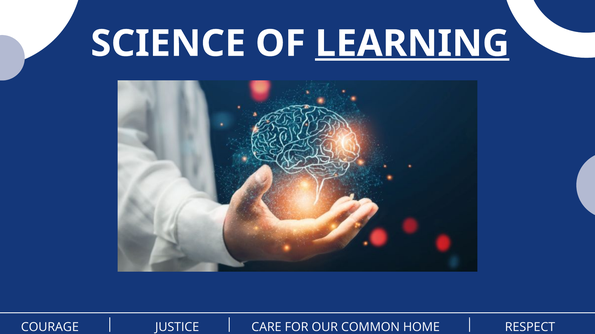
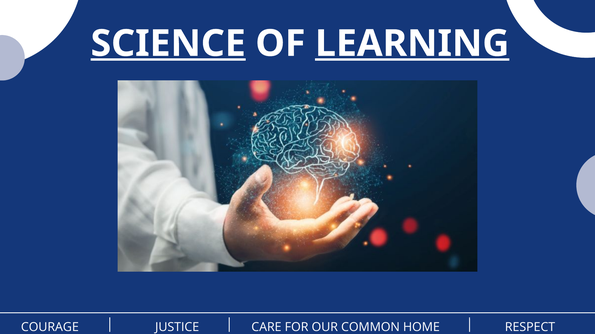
SCIENCE underline: none -> present
